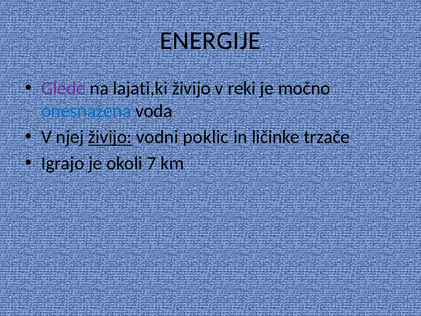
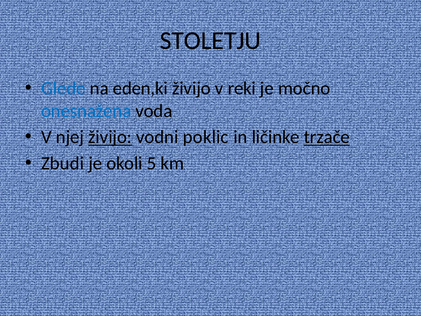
ENERGIJE: ENERGIJE -> STOLETJU
Glede colour: purple -> blue
lajati,ki: lajati,ki -> eden,ki
trzače underline: none -> present
Igrajo: Igrajo -> Zbudi
7: 7 -> 5
